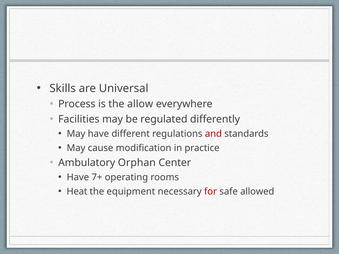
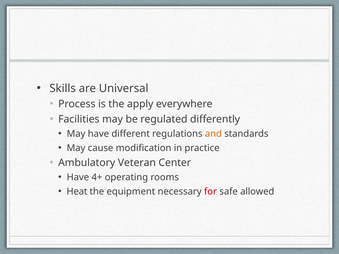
allow: allow -> apply
and colour: red -> orange
Orphan: Orphan -> Veteran
7+: 7+ -> 4+
